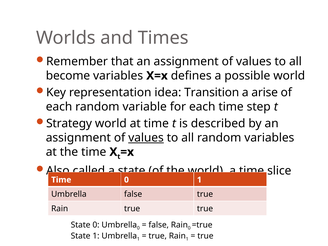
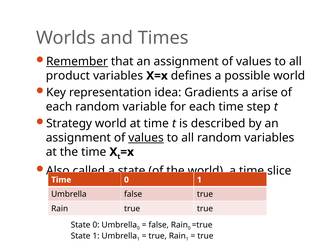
Remember underline: none -> present
become: become -> product
Transition: Transition -> Gradients
